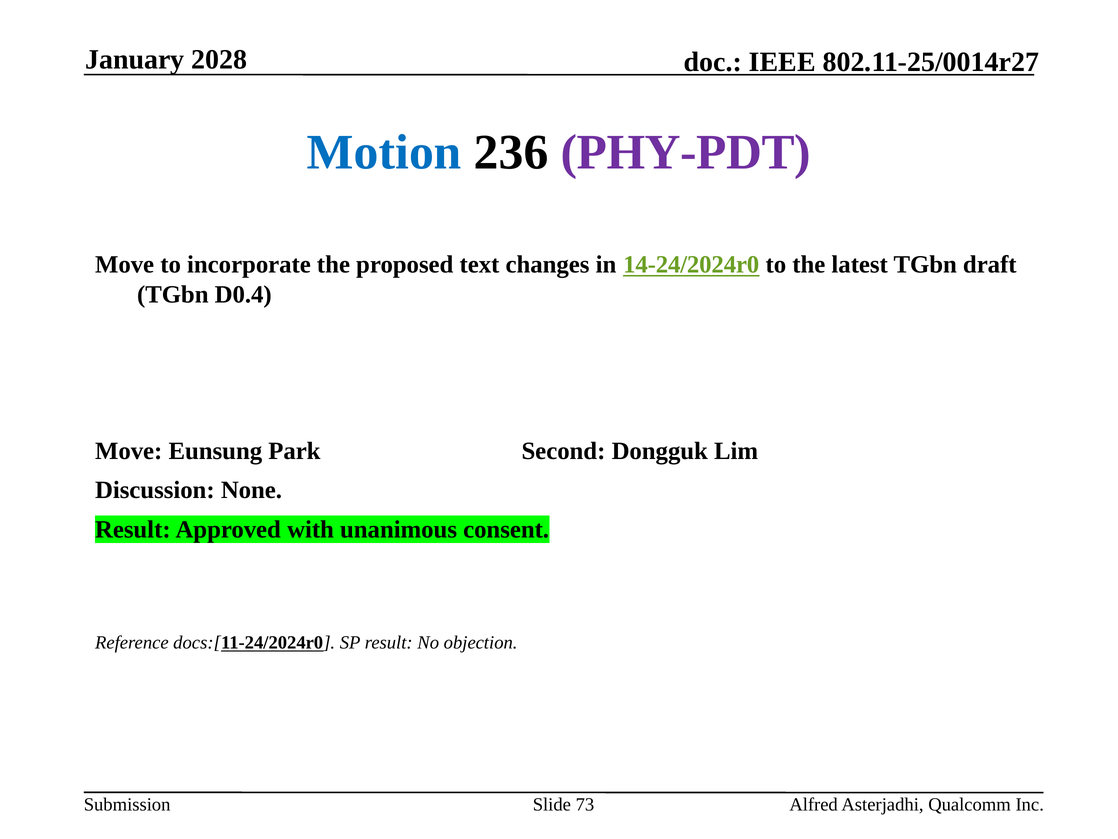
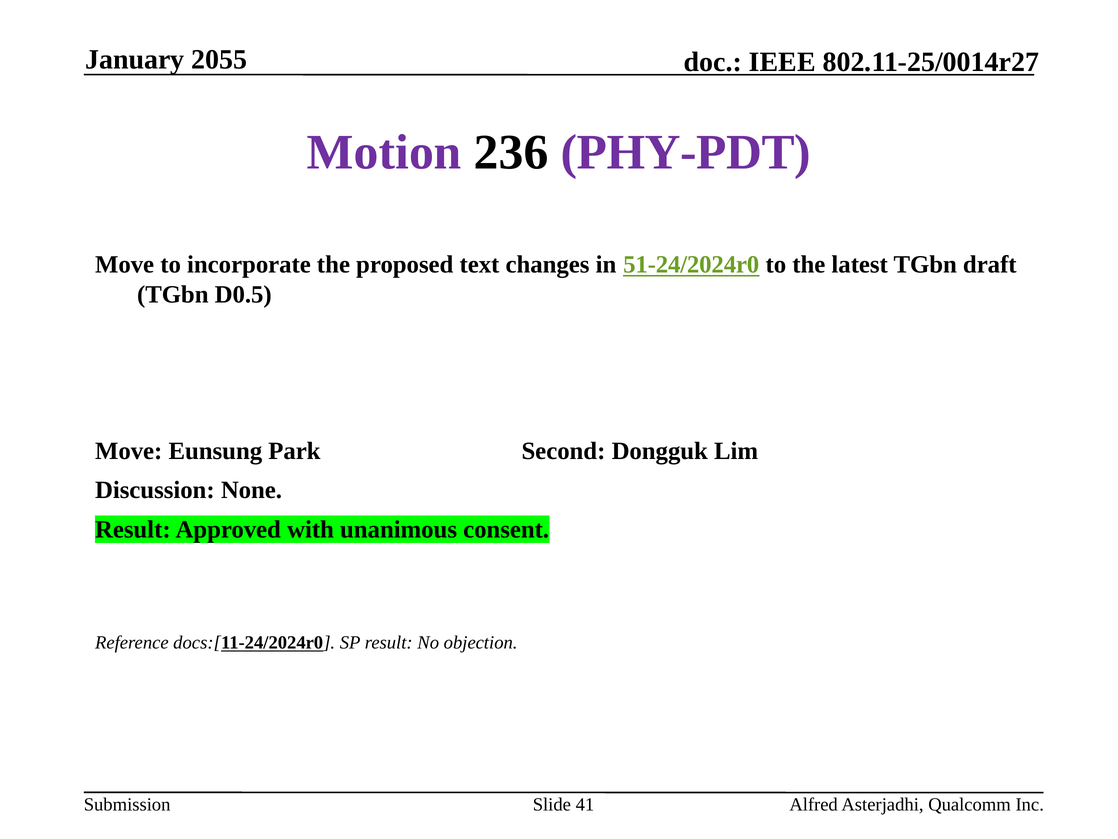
2028: 2028 -> 2055
Motion colour: blue -> purple
14-24/2024r0: 14-24/2024r0 -> 51-24/2024r0
D0.4: D0.4 -> D0.5
73: 73 -> 41
